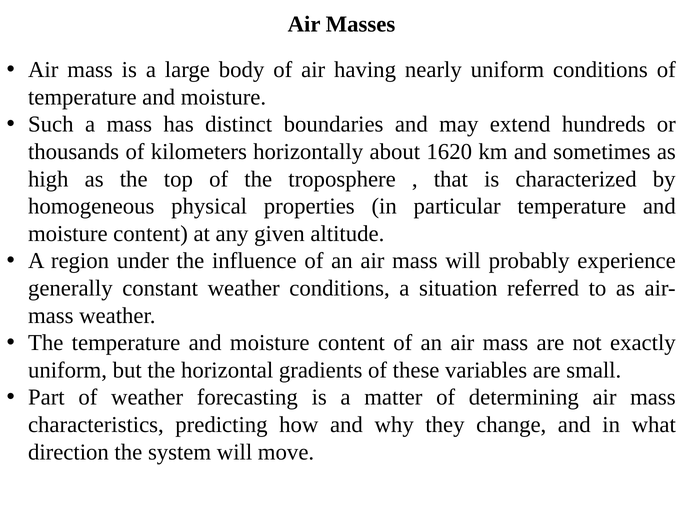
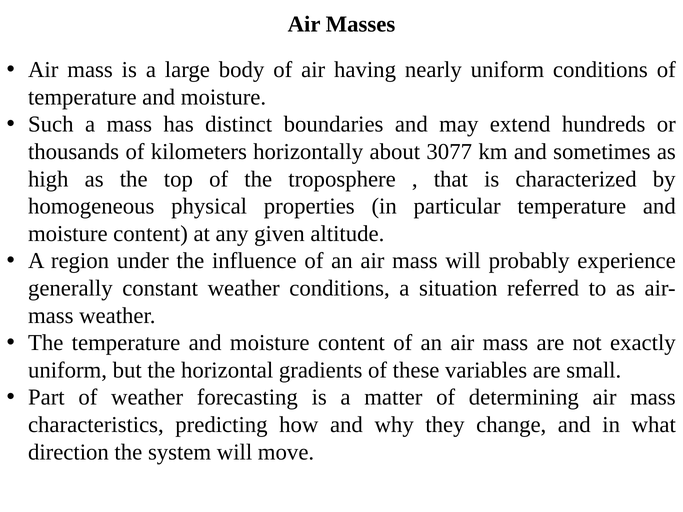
1620: 1620 -> 3077
